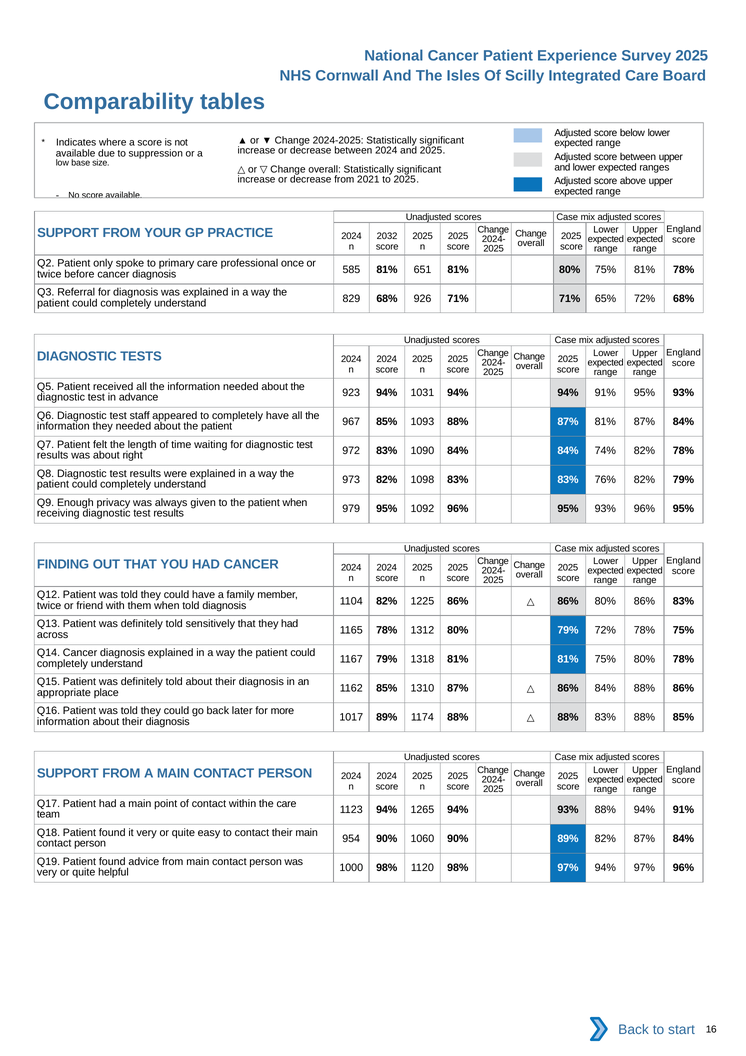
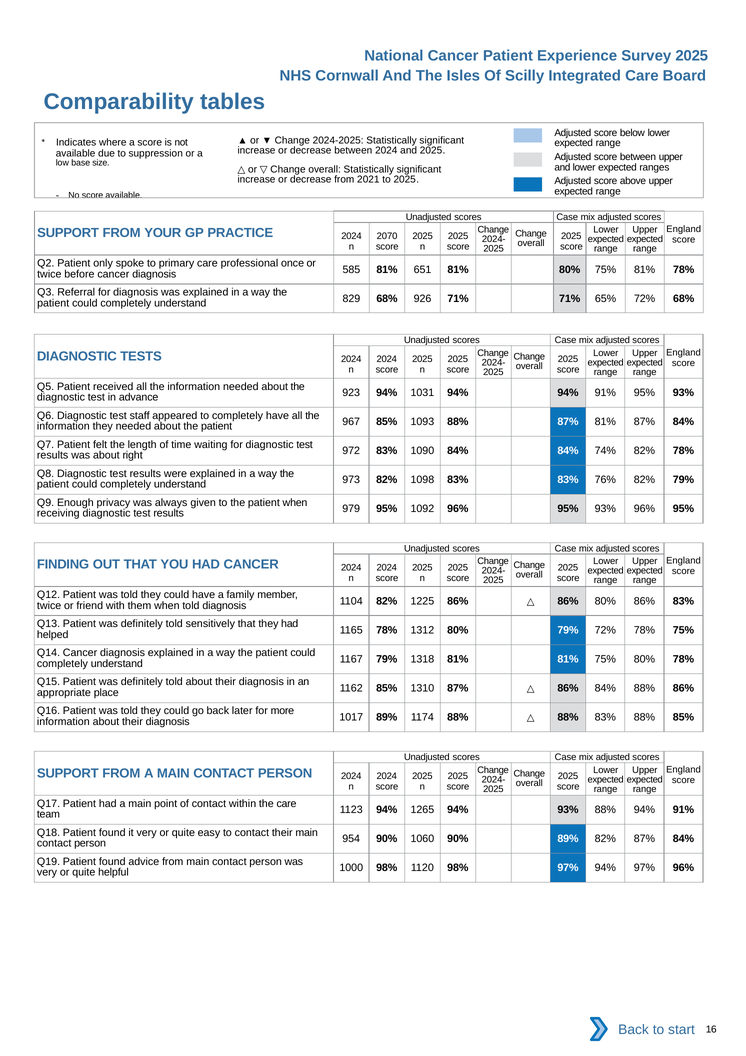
2032: 2032 -> 2070
across: across -> helped
